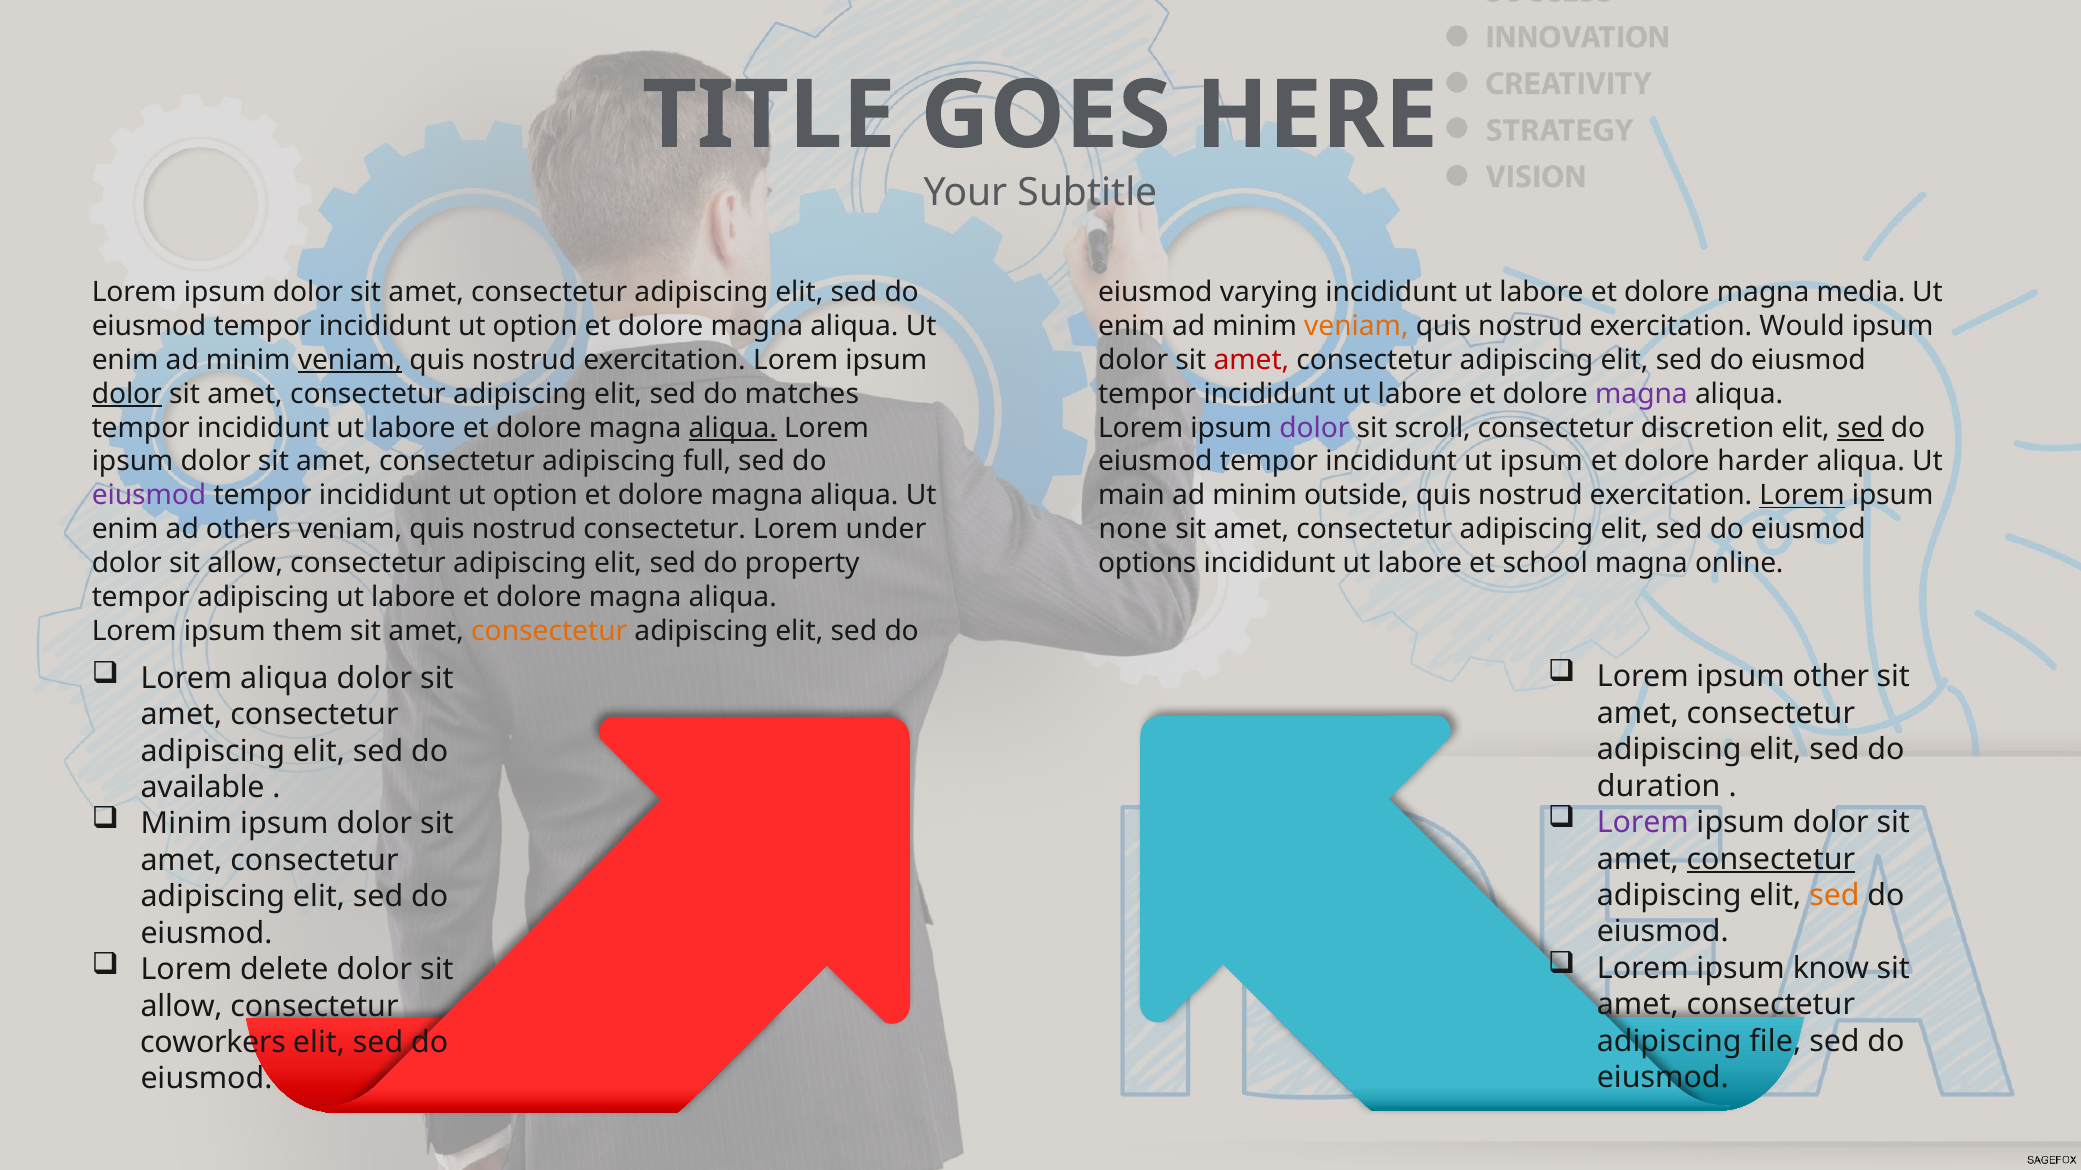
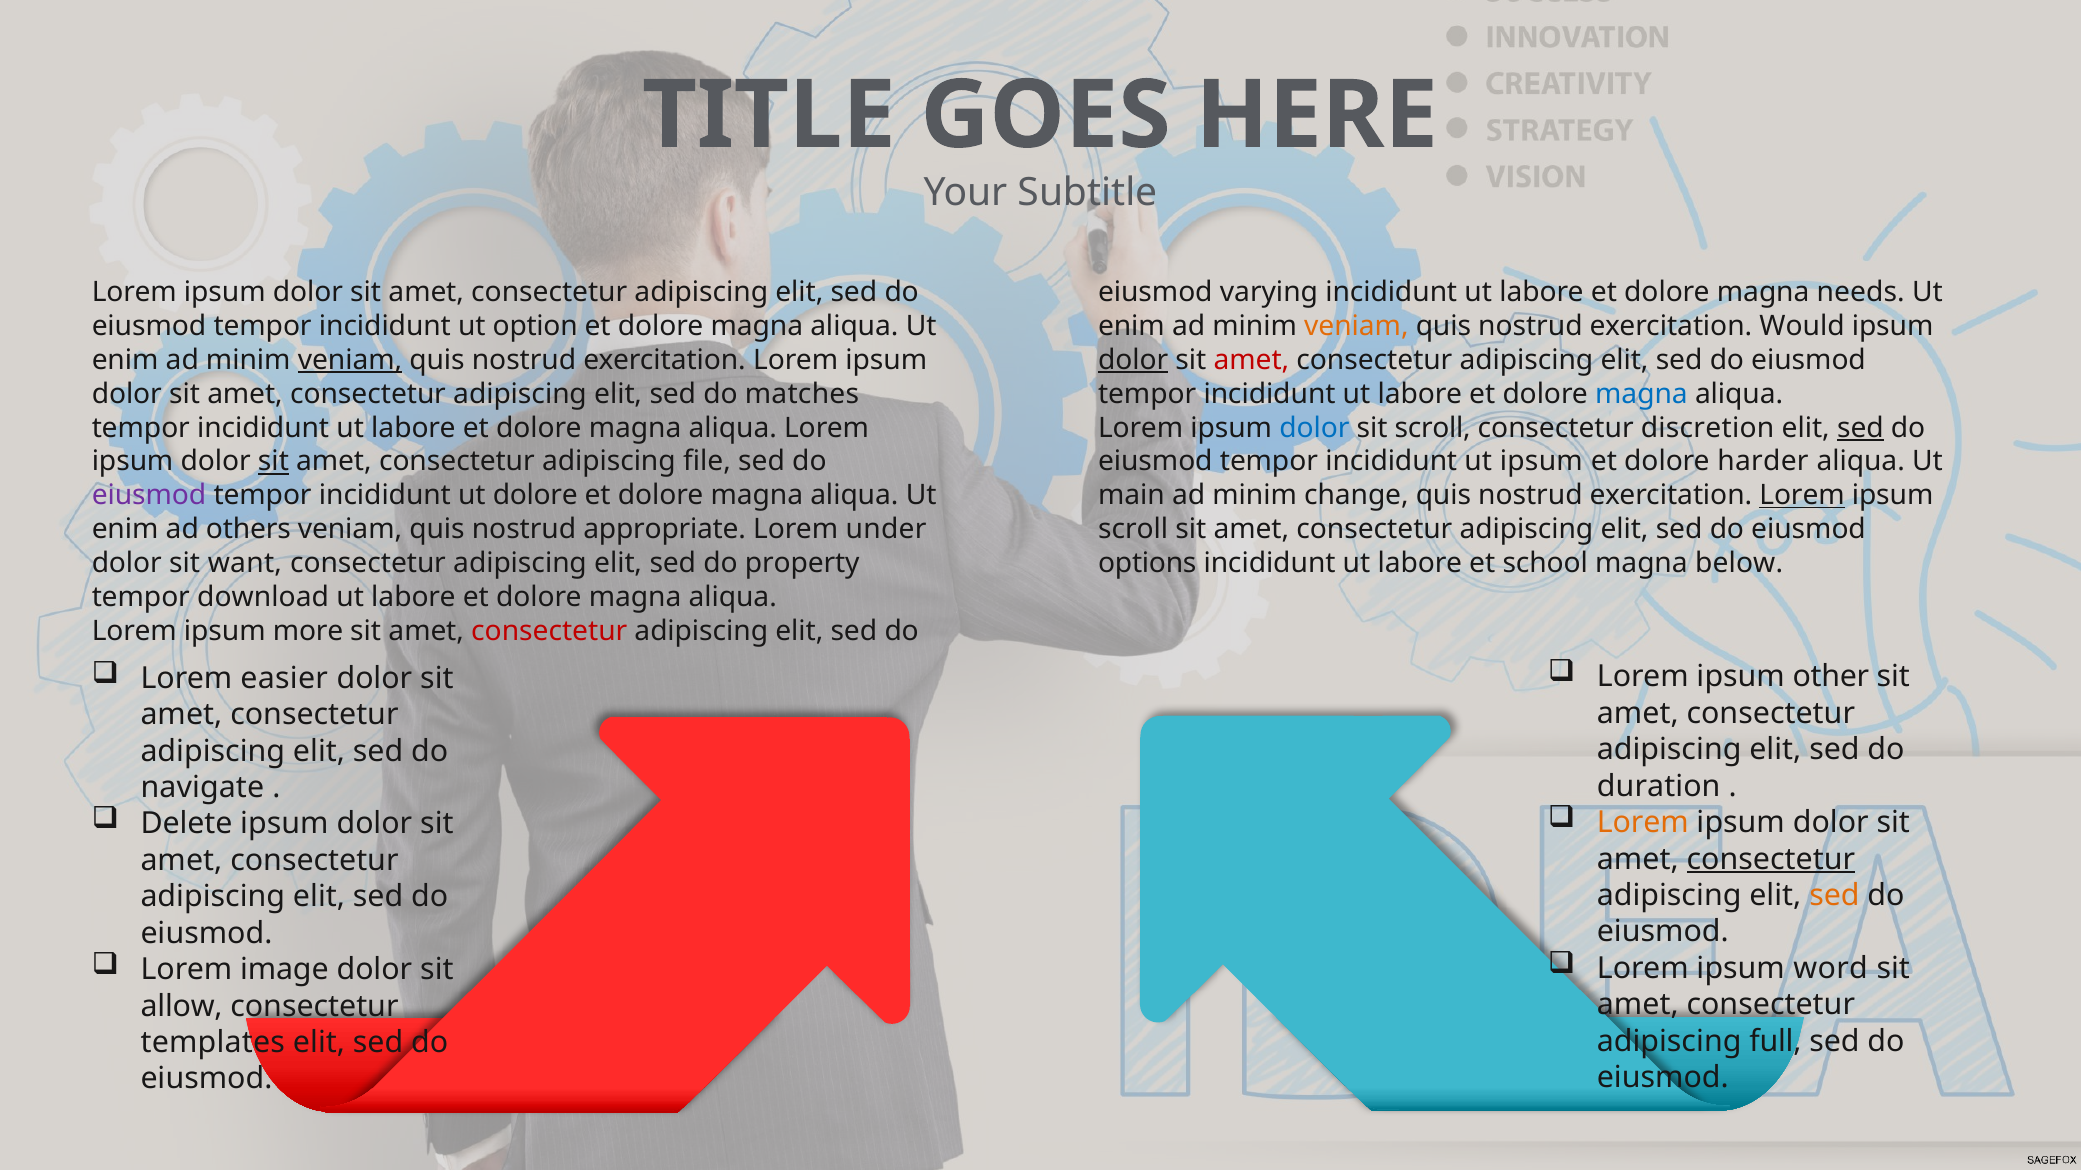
media: media -> needs
dolor at (1133, 360) underline: none -> present
dolor at (127, 394) underline: present -> none
magna at (1641, 394) colour: purple -> blue
aliqua at (733, 428) underline: present -> none
dolor at (1314, 428) colour: purple -> blue
sit at (273, 462) underline: none -> present
full: full -> file
option at (535, 496): option -> dolore
outside: outside -> change
nostrud consectetur: consectetur -> appropriate
none at (1133, 530): none -> scroll
allow at (245, 563): allow -> want
online: online -> below
tempor adipiscing: adipiscing -> download
them: them -> more
consectetur at (549, 631) colour: orange -> red
Lorem aliqua: aliqua -> easier
available: available -> navigate
Lorem at (1643, 823) colour: purple -> orange
Minim at (186, 824): Minim -> Delete
know: know -> word
delete: delete -> image
file: file -> full
coworkers: coworkers -> templates
